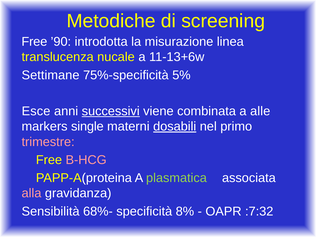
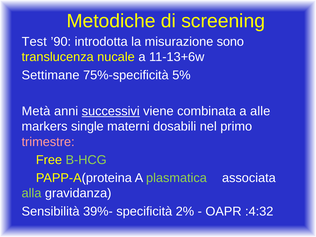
Free at (34, 42): Free -> Test
linea: linea -> sono
Esce: Esce -> Metà
dosabili underline: present -> none
B-HCG colour: pink -> light green
alla colour: pink -> light green
68%-: 68%- -> 39%-
8%: 8% -> 2%
:7:32: :7:32 -> :4:32
